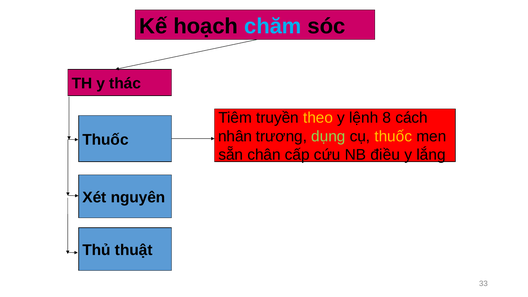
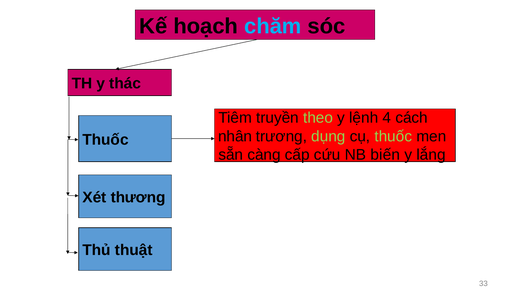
theo colour: yellow -> light green
8: 8 -> 4
thuốc at (393, 136) colour: yellow -> light green
chân: chân -> càng
điều: điều -> biến
nguyên: nguyên -> thương
